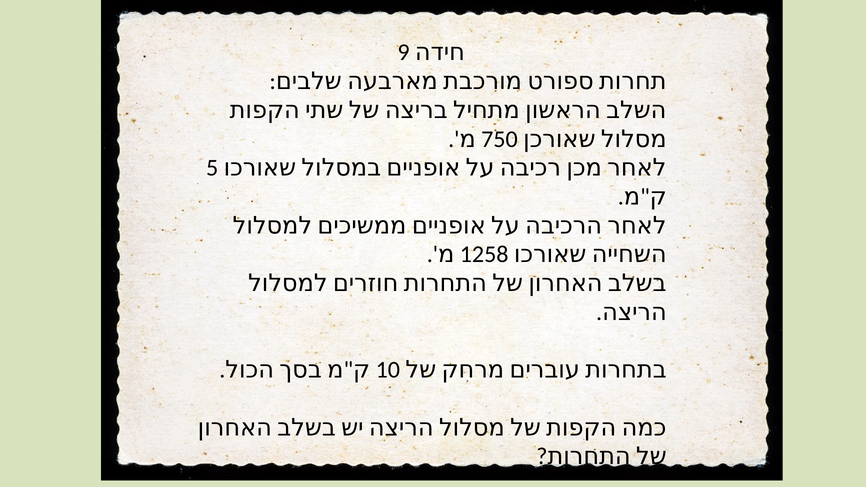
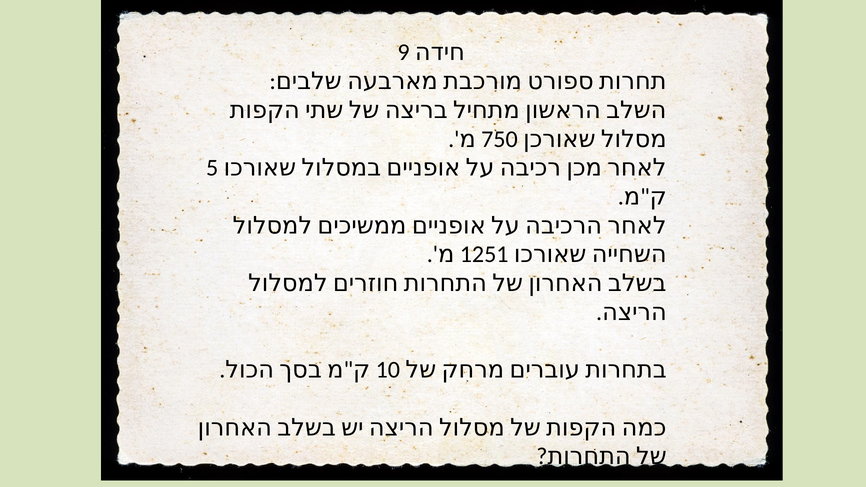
1258: 1258 -> 1251
